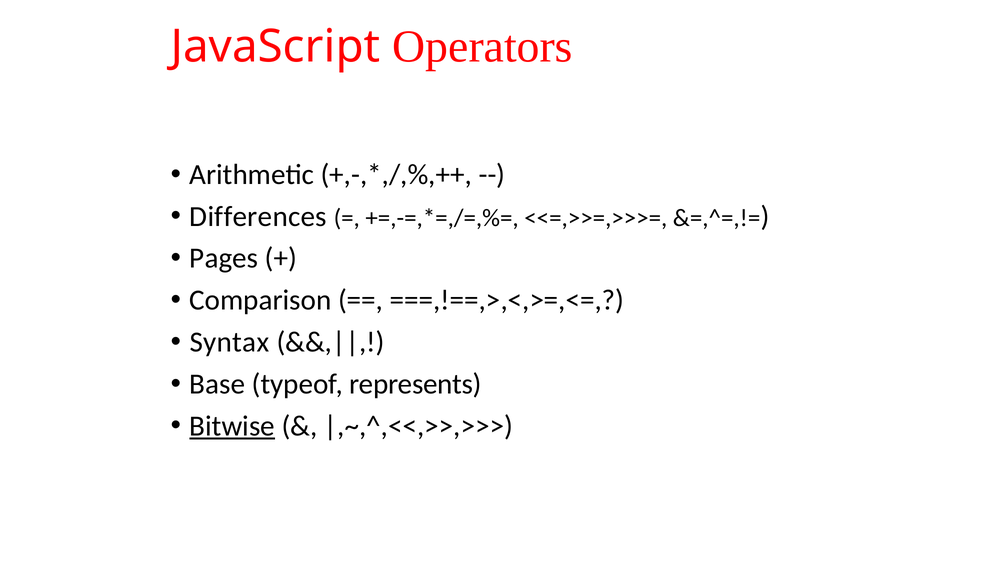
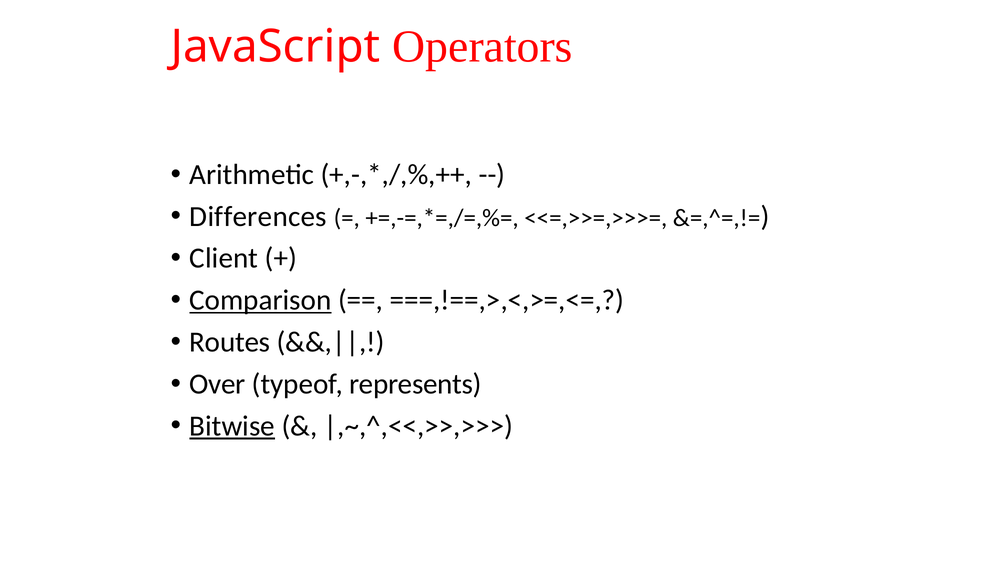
Pages: Pages -> Client
Comparison underline: none -> present
Syntax: Syntax -> Routes
Base: Base -> Over
